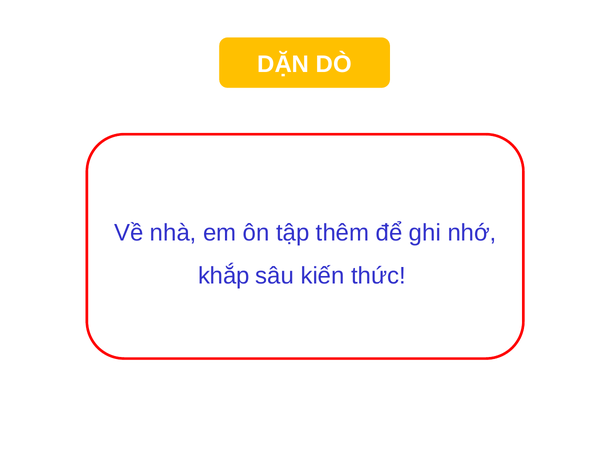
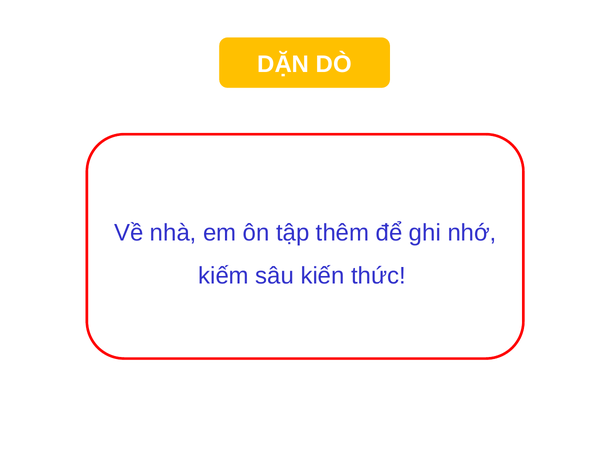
khắp: khắp -> kiếm
